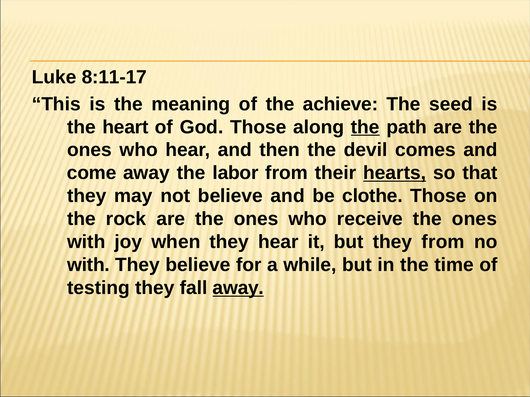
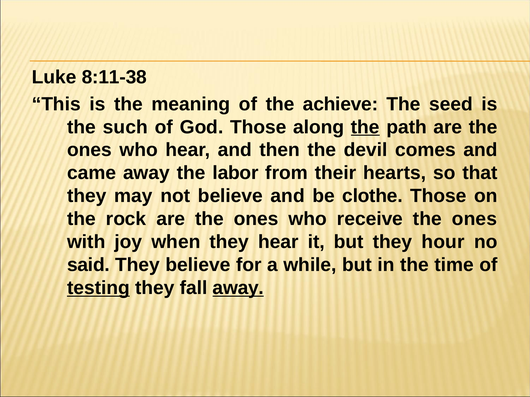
8:11-17: 8:11-17 -> 8:11-38
heart: heart -> such
come: come -> came
hearts underline: present -> none
they from: from -> hour
with at (88, 265): with -> said
testing underline: none -> present
